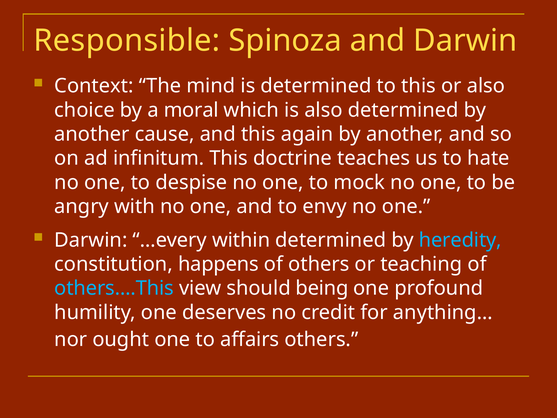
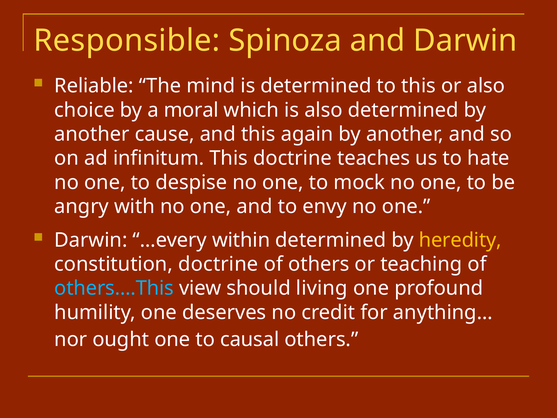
Context: Context -> Reliable
heredity colour: light blue -> yellow
constitution happens: happens -> doctrine
being: being -> living
affairs: affairs -> causal
